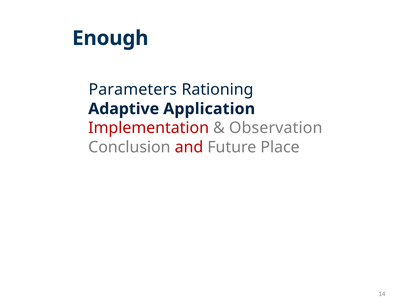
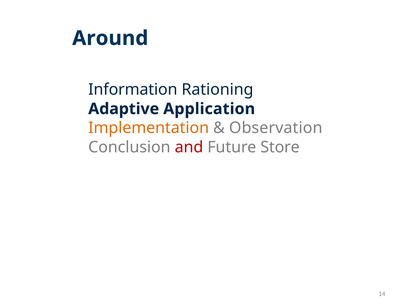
Enough: Enough -> Around
Parameters: Parameters -> Information
Implementation colour: red -> orange
Place: Place -> Store
